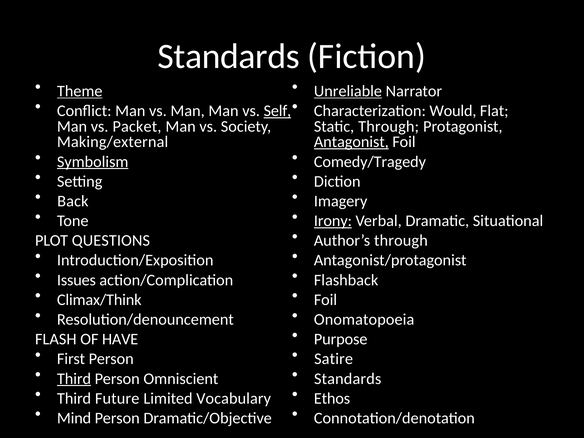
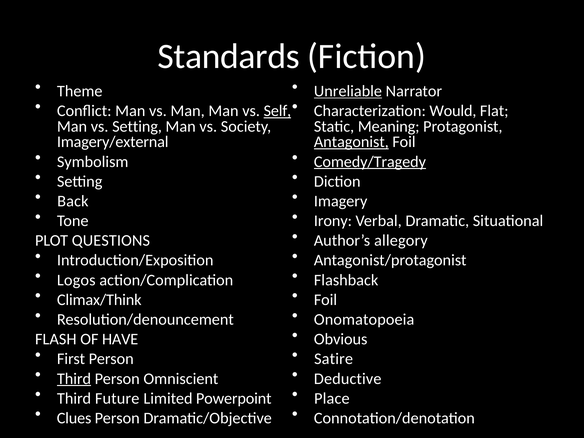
Theme underline: present -> none
vs Packet: Packet -> Setting
Static Through: Through -> Meaning
Making/external: Making/external -> Imagery/external
Symbolism underline: present -> none
Comedy/Tragedy underline: none -> present
Irony underline: present -> none
Author’s through: through -> allegory
Issues: Issues -> Logos
Purpose: Purpose -> Obvious
Standards at (348, 379): Standards -> Deductive
Vocabulary: Vocabulary -> Powerpoint
Ethos: Ethos -> Place
Mind: Mind -> Clues
